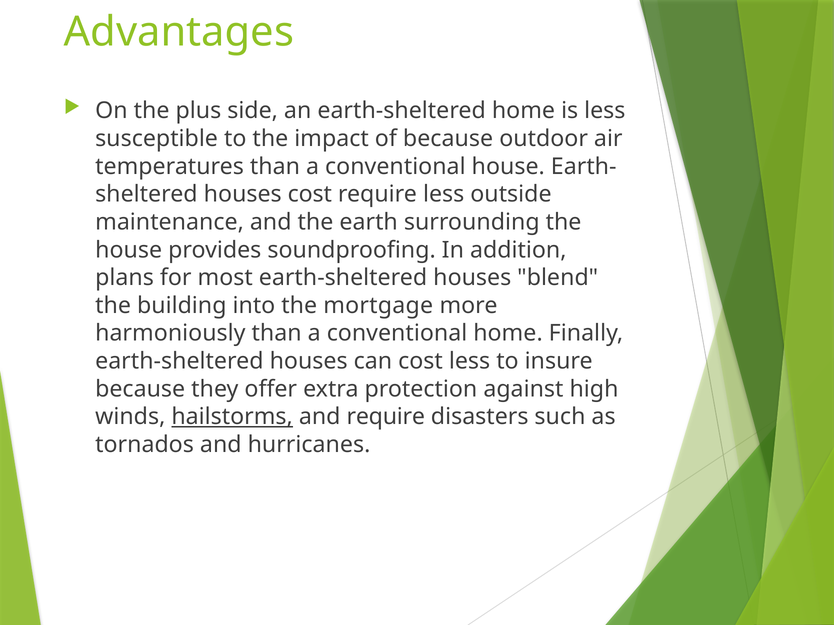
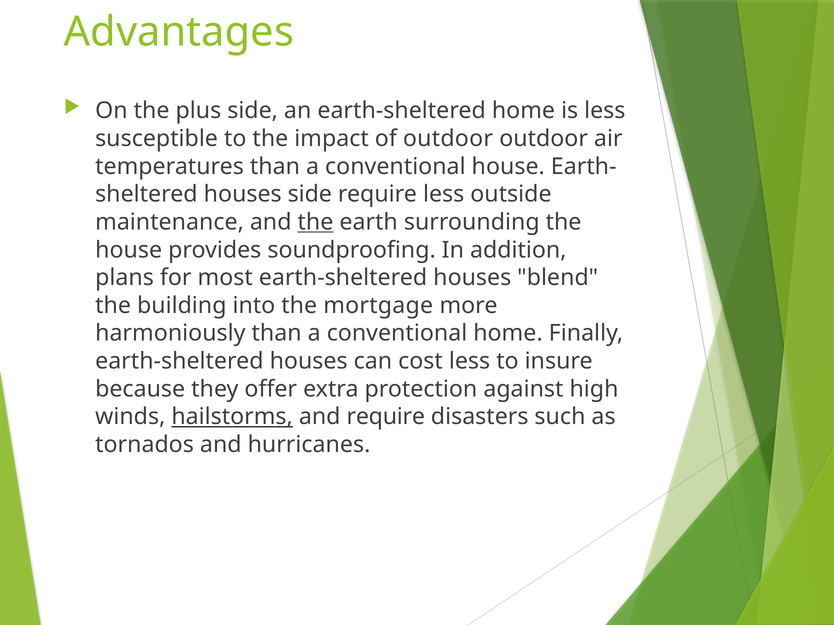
of because: because -> outdoor
houses cost: cost -> side
the at (315, 222) underline: none -> present
